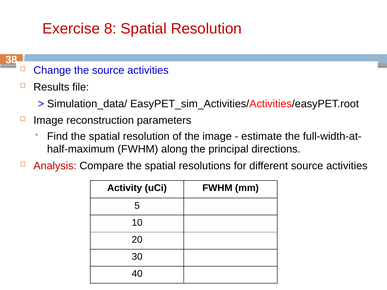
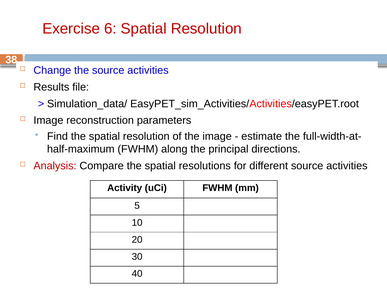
8: 8 -> 6
